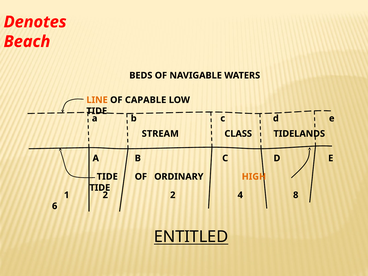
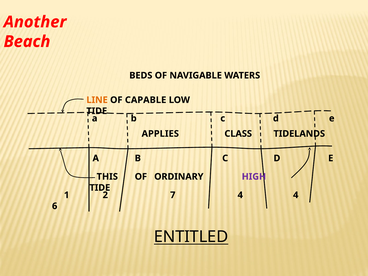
Denotes: Denotes -> Another
STREAM: STREAM -> APPLIES
TIDE at (107, 177): TIDE -> THIS
HIGH colour: orange -> purple
2 2: 2 -> 7
4 8: 8 -> 4
